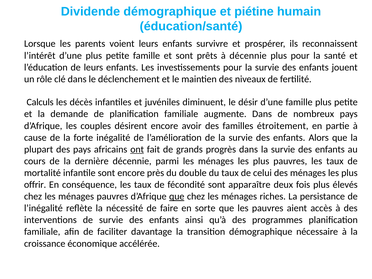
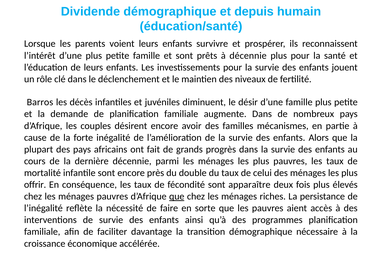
piétine: piétine -> depuis
Calculs: Calculs -> Barros
étroitement: étroitement -> mécanismes
ont underline: present -> none
